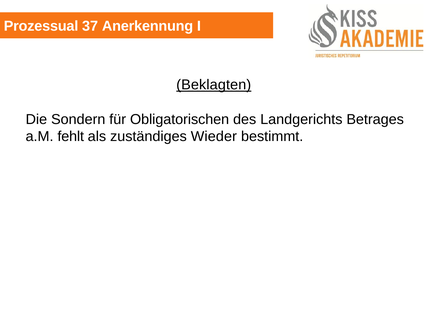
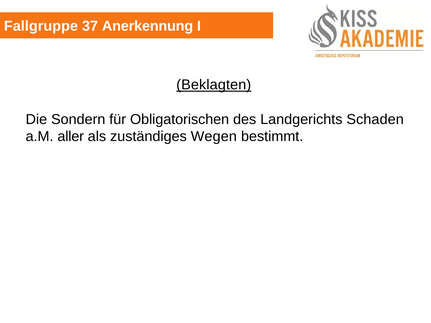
Prozessual: Prozessual -> Fallgruppe
Betrages: Betrages -> Schaden
fehlt: fehlt -> aller
Wieder: Wieder -> Wegen
